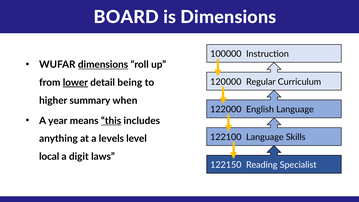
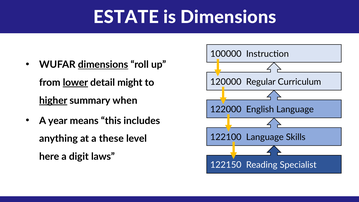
BOARD: BOARD -> ESTATE
being: being -> might
higher underline: none -> present
this underline: present -> none
levels: levels -> these
local: local -> here
